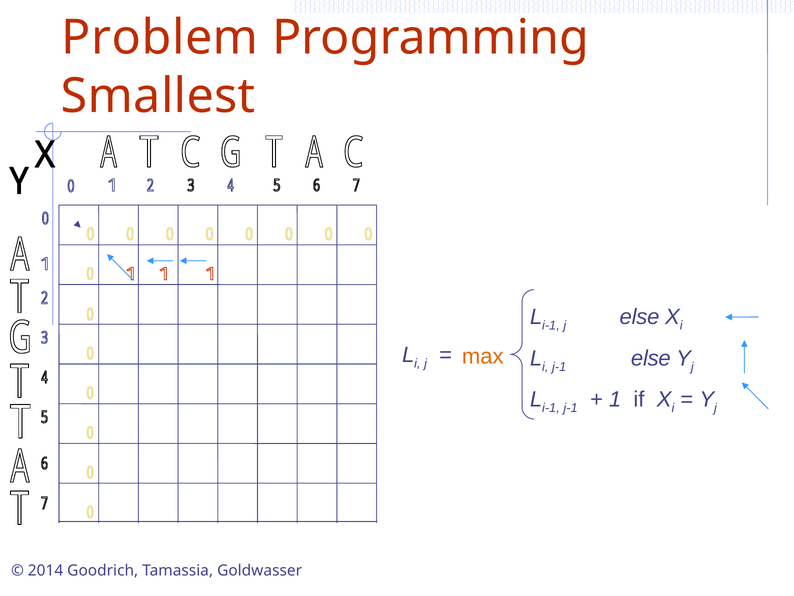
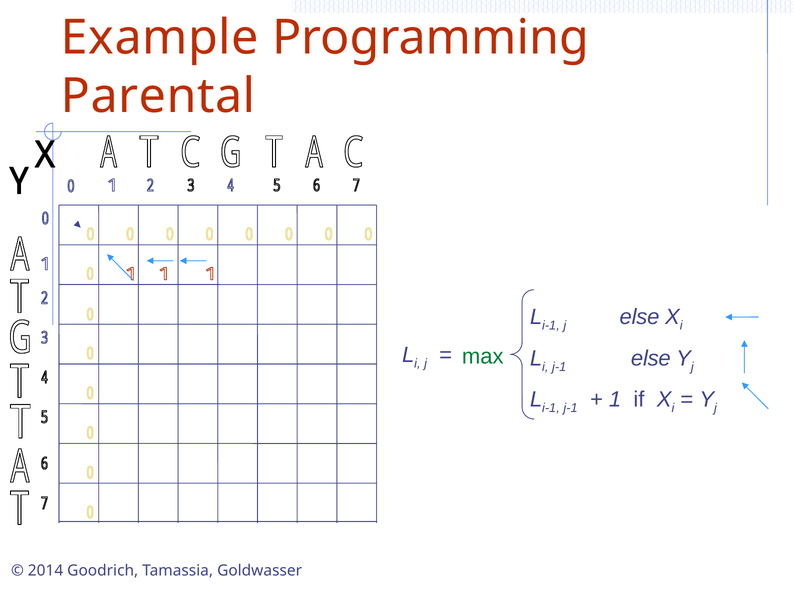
Problem: Problem -> Example
Smallest: Smallest -> Parental
max colour: orange -> green
